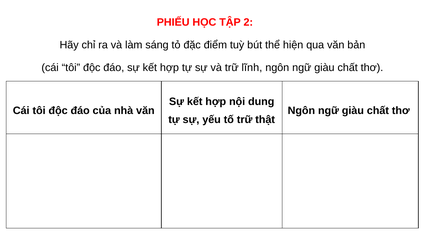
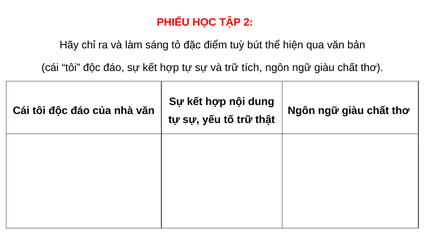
lĩnh: lĩnh -> tích
